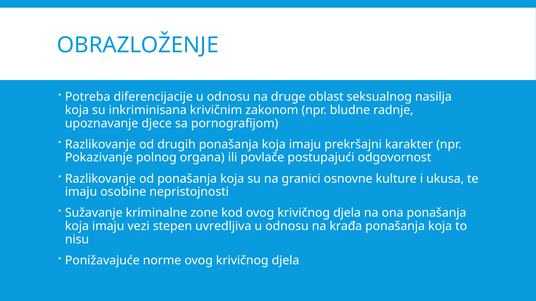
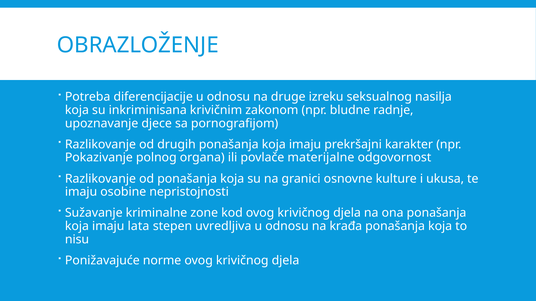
oblast: oblast -> izreku
postupajući: postupajući -> materijalne
vezi: vezi -> lata
